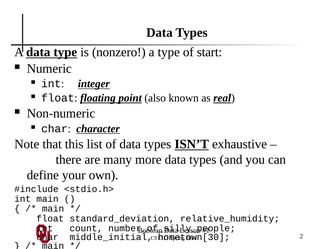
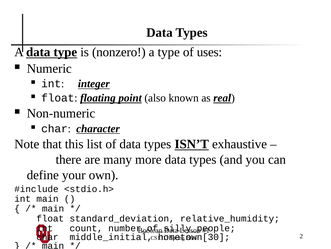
start: start -> uses
